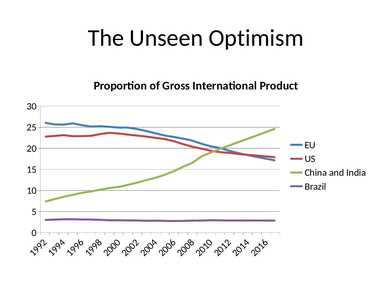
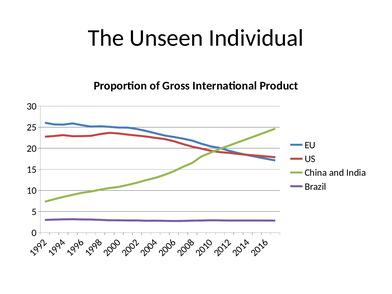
Optimism: Optimism -> Individual
